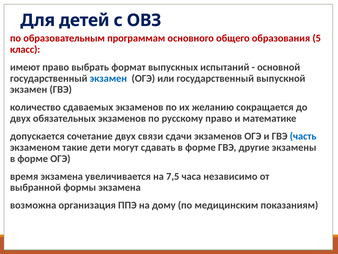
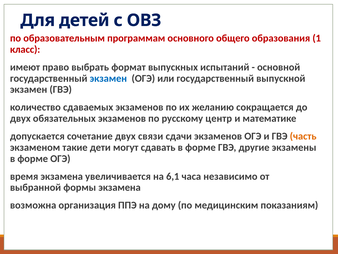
5: 5 -> 1
русскому право: право -> центр
часть colour: blue -> orange
7,5: 7,5 -> 6,1
